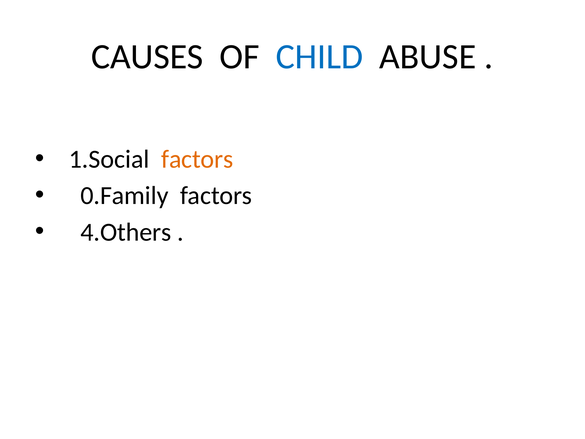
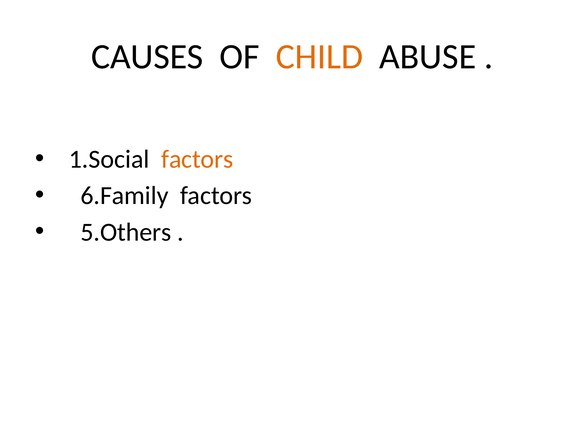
CHILD colour: blue -> orange
0.Family: 0.Family -> 6.Family
4.Others: 4.Others -> 5.Others
